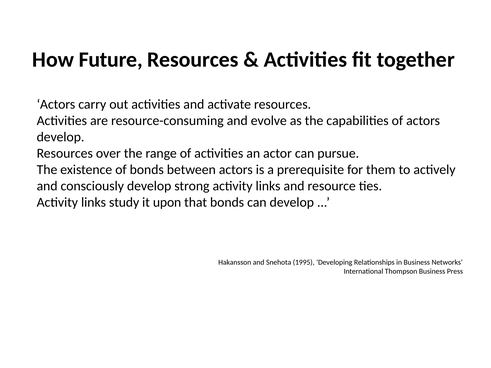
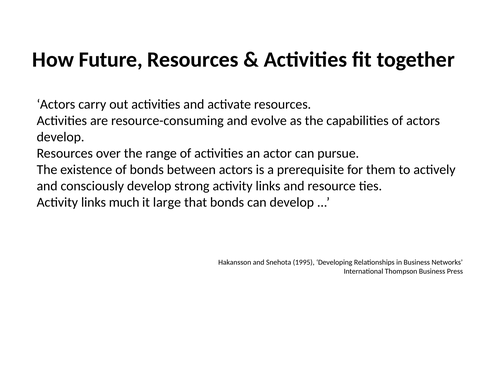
study: study -> much
upon: upon -> large
